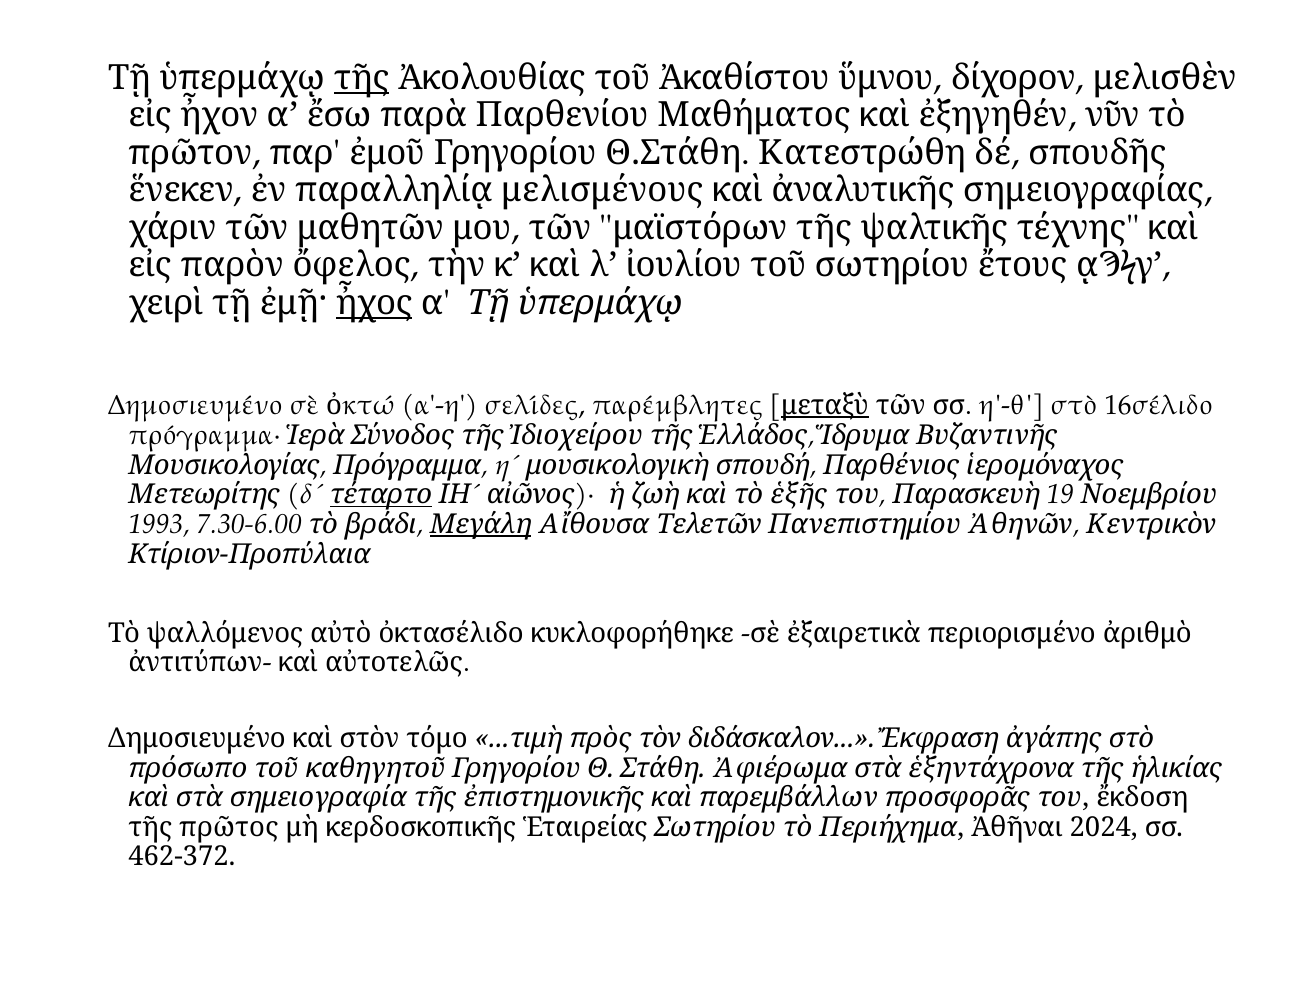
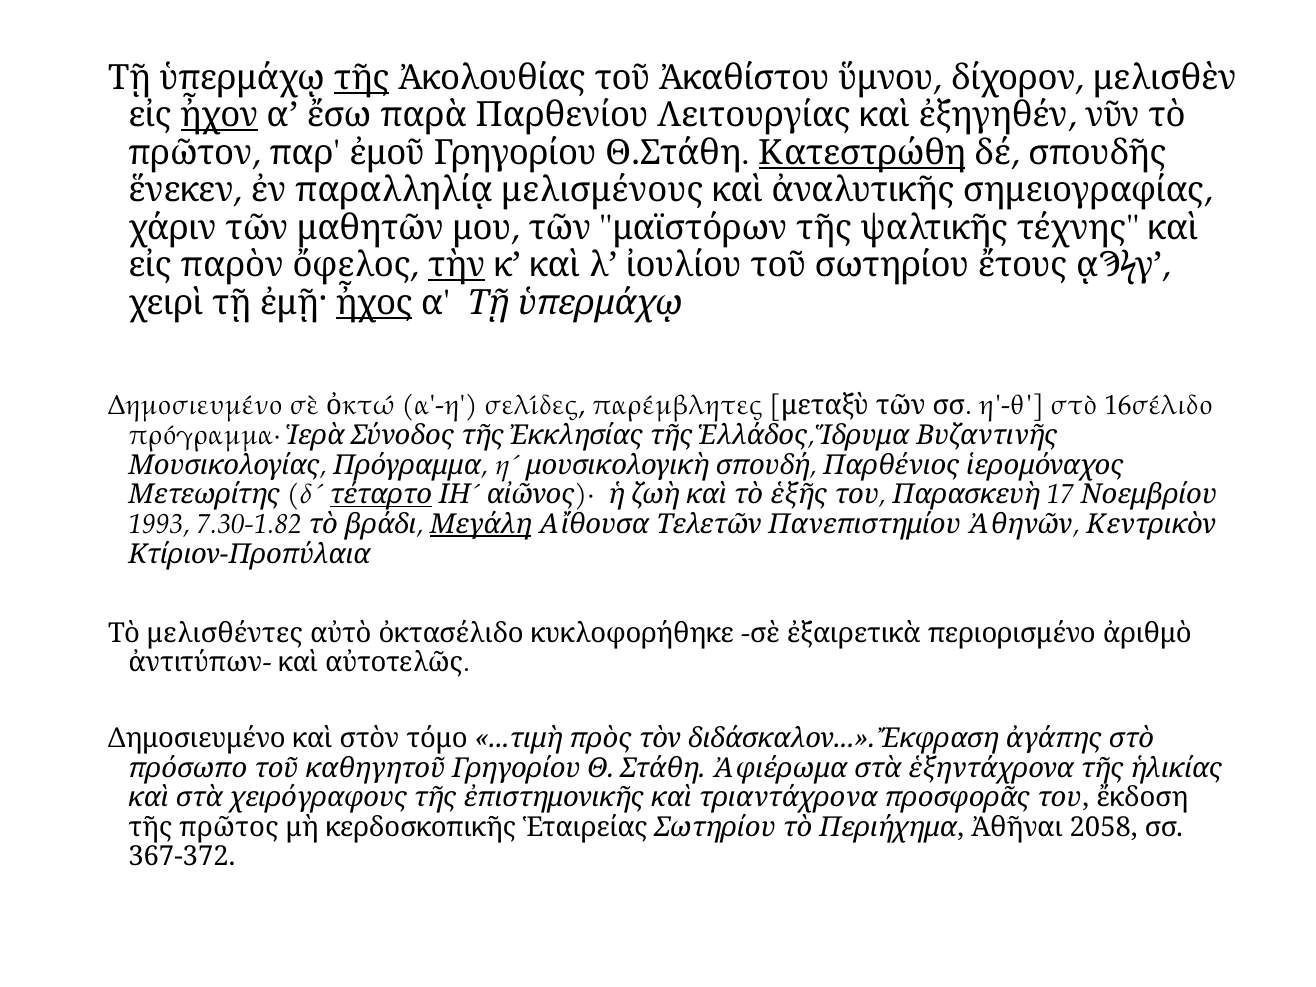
ἦχον underline: none -> present
Μαθήματος: Μαθήματος -> Λειτουργίας
Κατεστρώθη underline: none -> present
τὴν underline: none -> present
μεταξὺ underline: present -> none
Ἰδιοχείρου: Ἰδιοχείρου -> Ἐκκλησίας
19: 19 -> 17
7.30-6.00: 7.30-6.00 -> 7.30-1.82
ψαλλόμενος: ψαλλόμενος -> μελισθέντες
σημειογραφία: σημειογραφία -> χειρόγραφους
παρεμβάλλων: παρεμβάλλων -> τριαντάχρονα
2024: 2024 -> 2058
462-372: 462-372 -> 367-372
